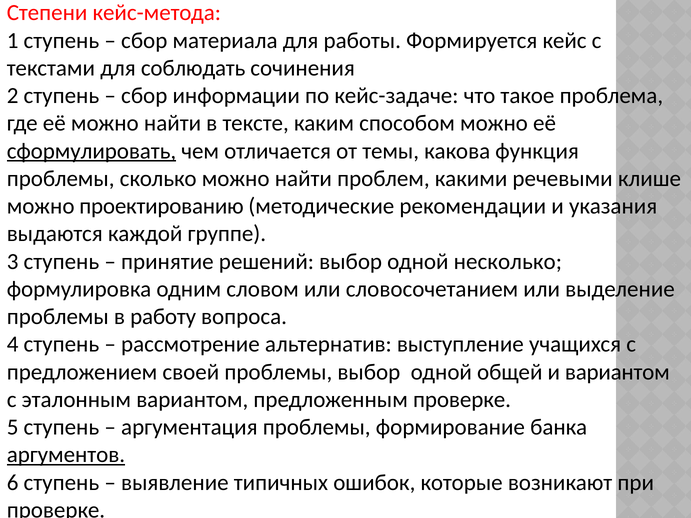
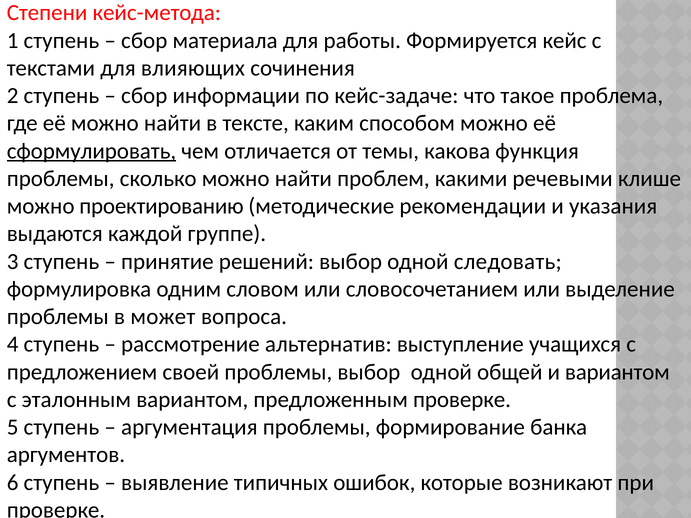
соблюдать: соблюдать -> влияющих
несколько: несколько -> следовать
работу: работу -> может
аргументов underline: present -> none
